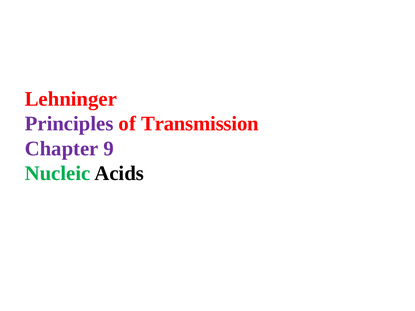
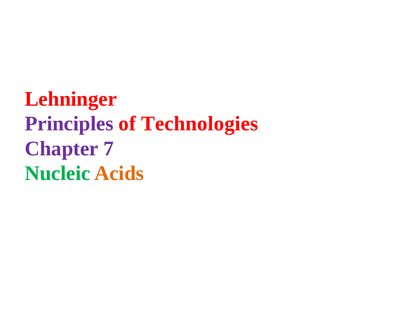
Transmission: Transmission -> Technologies
9: 9 -> 7
Acids colour: black -> orange
